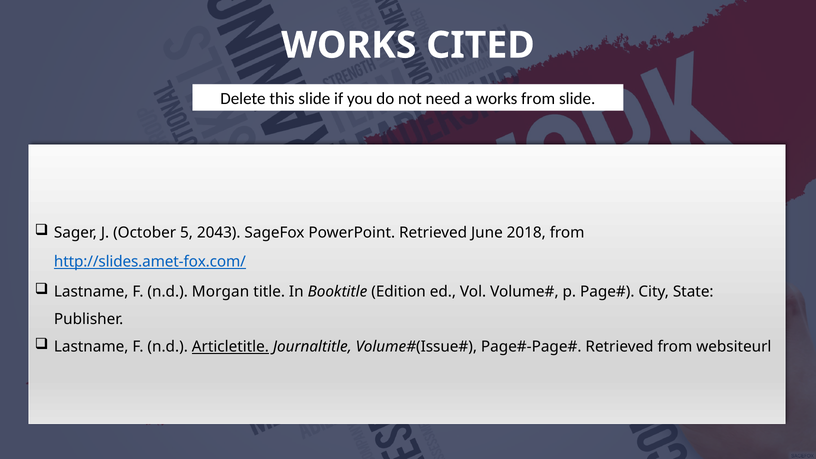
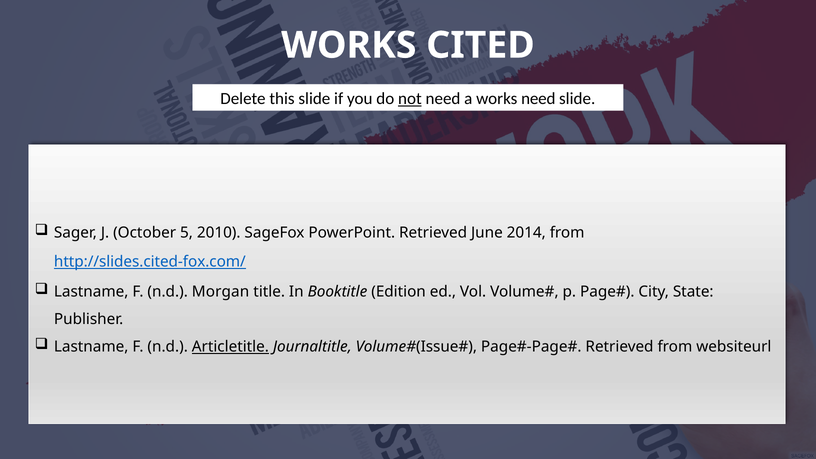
not underline: none -> present
works from: from -> need
2043: 2043 -> 2010
2018: 2018 -> 2014
http://slides.amet-fox.com/: http://slides.amet-fox.com/ -> http://slides.cited-fox.com/
